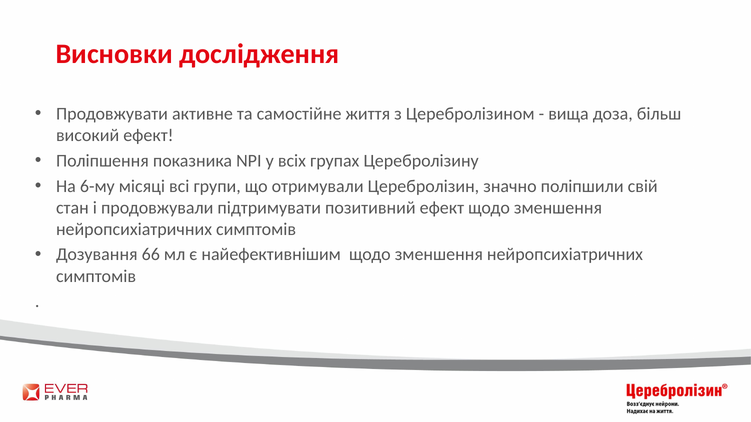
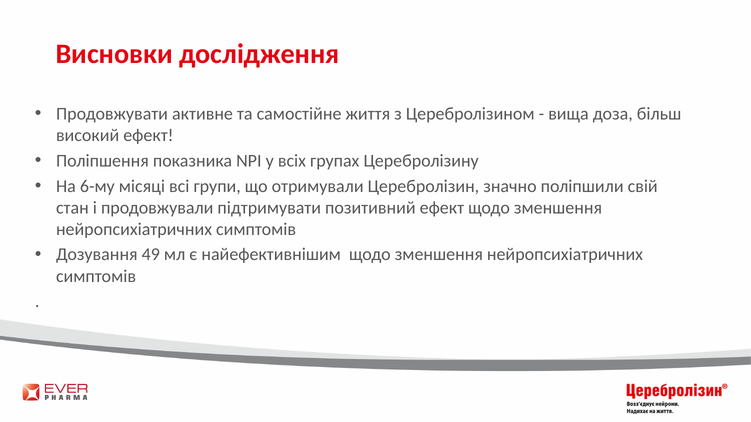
66: 66 -> 49
